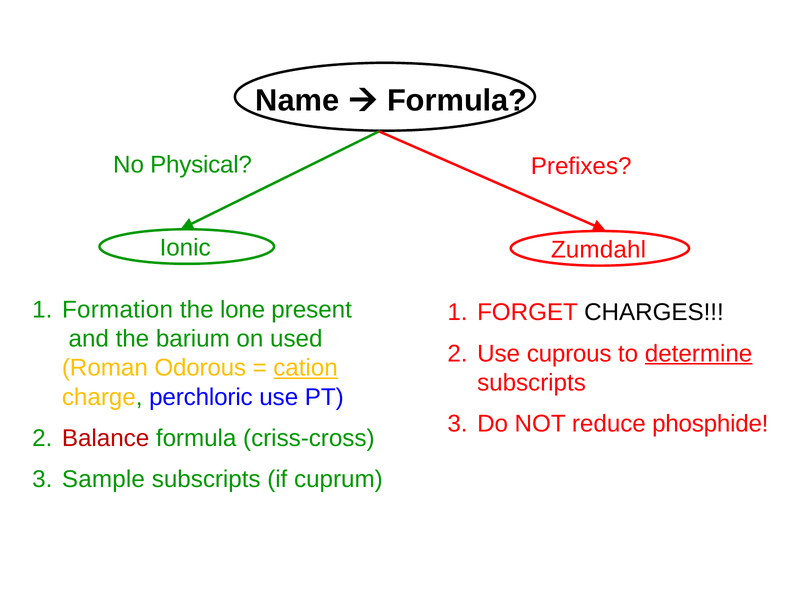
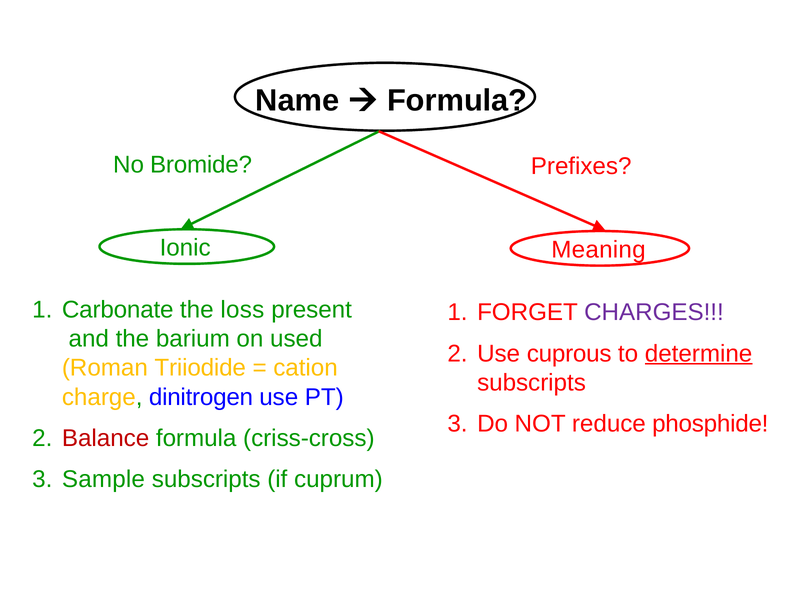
Physical: Physical -> Bromide
Zumdahl: Zumdahl -> Meaning
Formation: Formation -> Carbonate
lone: lone -> loss
CHARGES colour: black -> purple
Odorous: Odorous -> Triiodide
cation underline: present -> none
perchloric: perchloric -> dinitrogen
